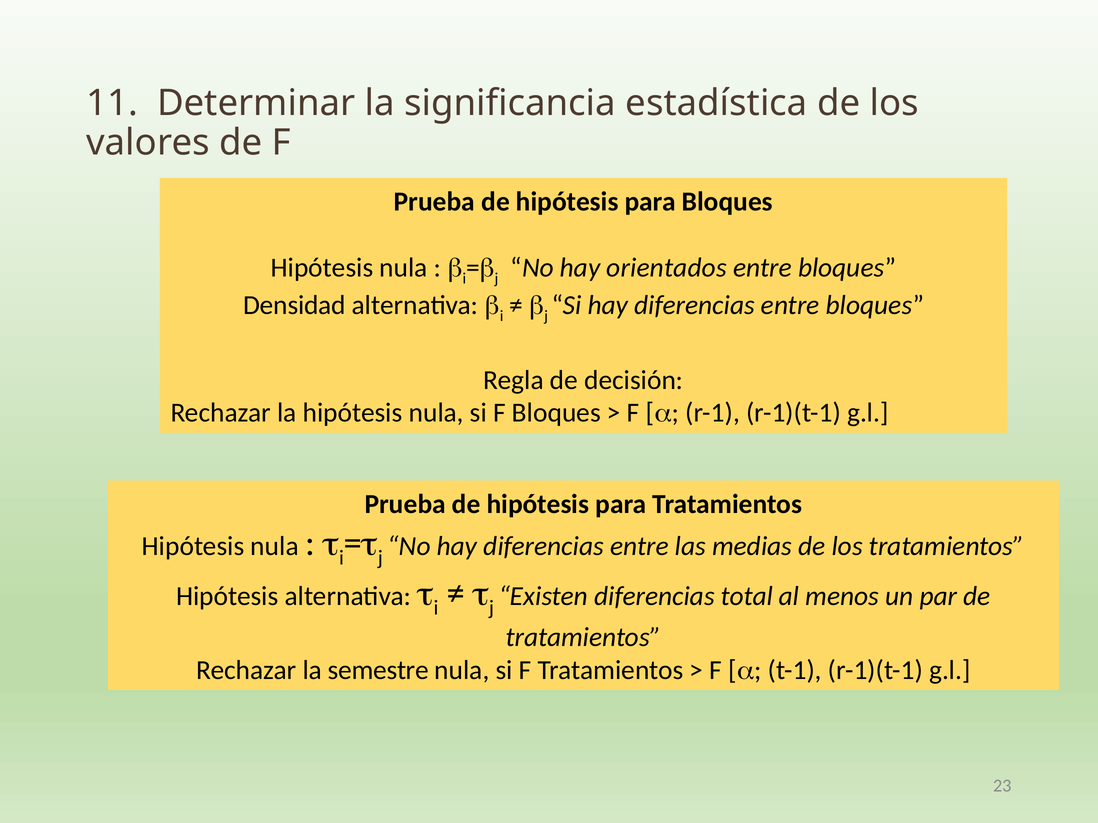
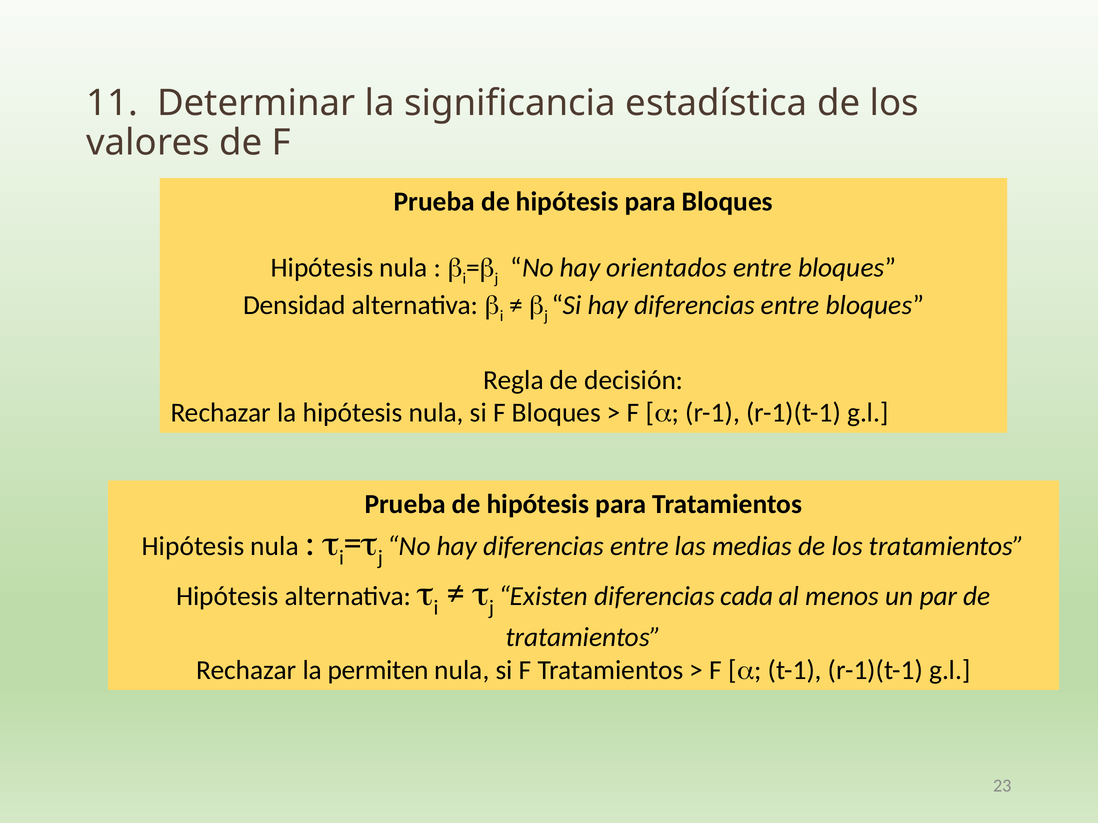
total: total -> cada
semestre: semestre -> permiten
